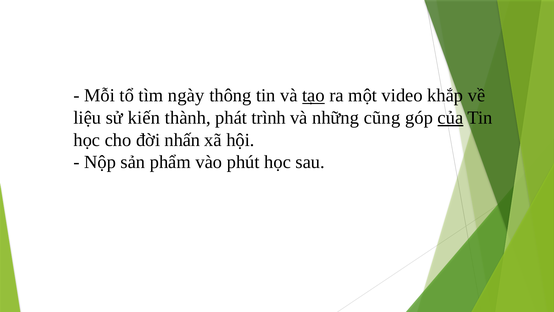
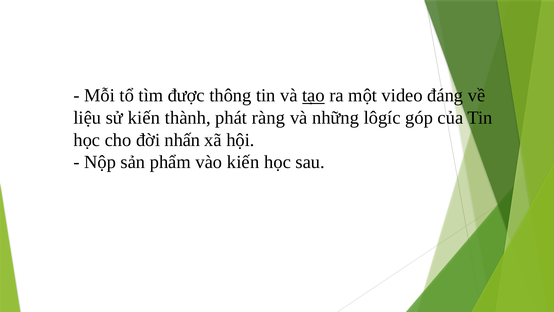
ngày: ngày -> được
khắp: khắp -> đáng
trình: trình -> ràng
cũng: cũng -> lôgíc
của underline: present -> none
vào phút: phút -> kiến
